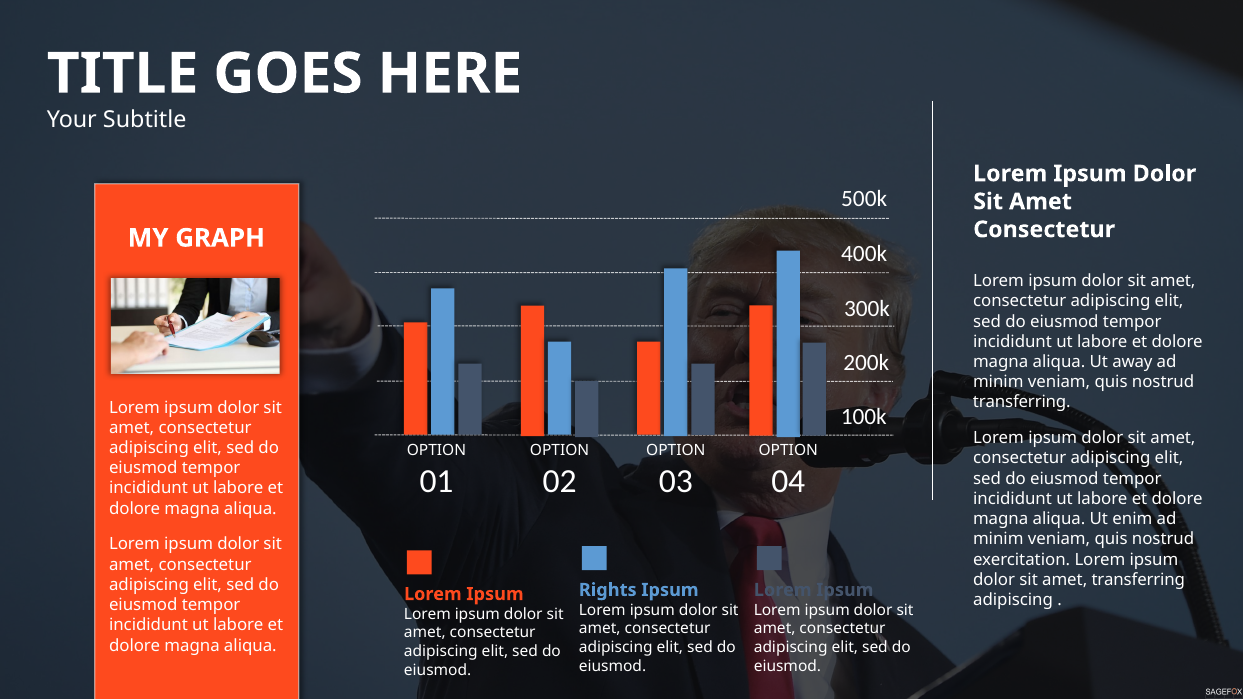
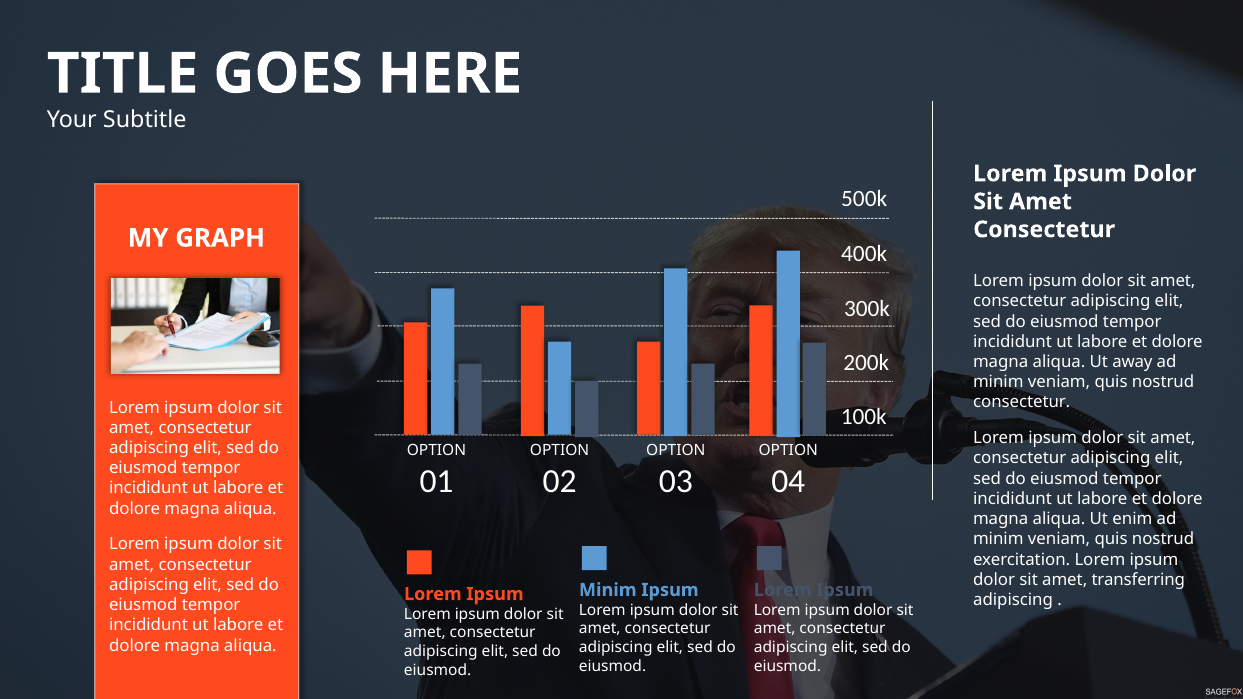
transferring at (1022, 403): transferring -> consectetur
Rights at (608, 590): Rights -> Minim
